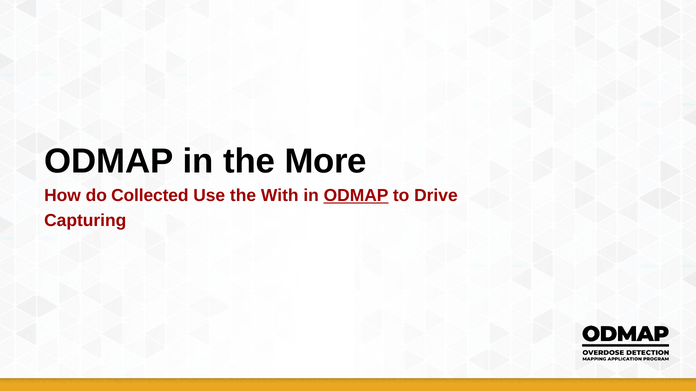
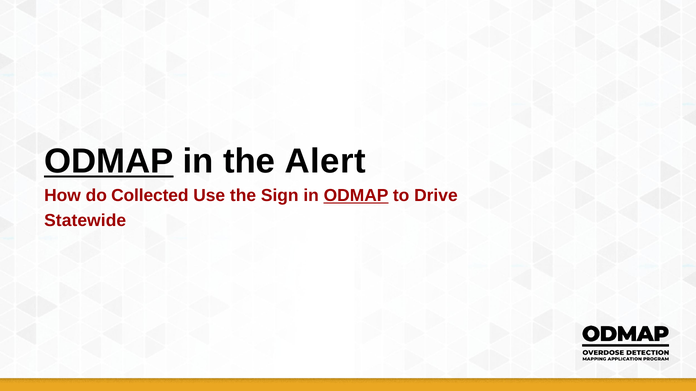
ODMAP at (109, 162) underline: none -> present
More: More -> Alert
With: With -> Sign
Capturing: Capturing -> Statewide
